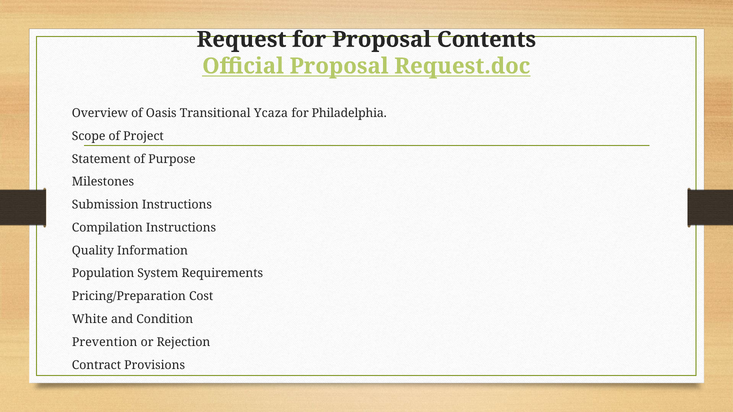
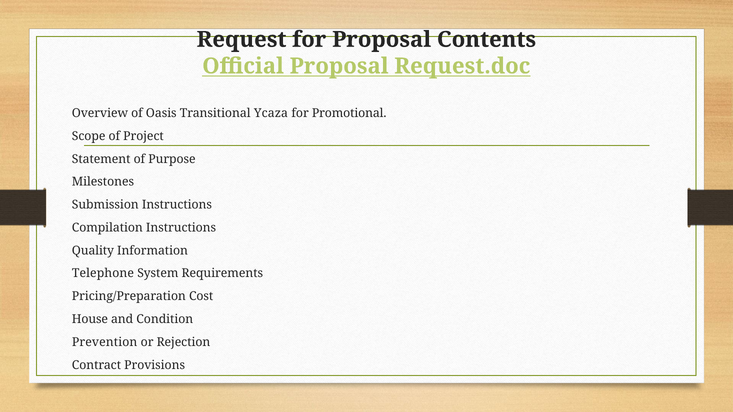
Philadelphia: Philadelphia -> Promotional
Population: Population -> Telephone
White: White -> House
